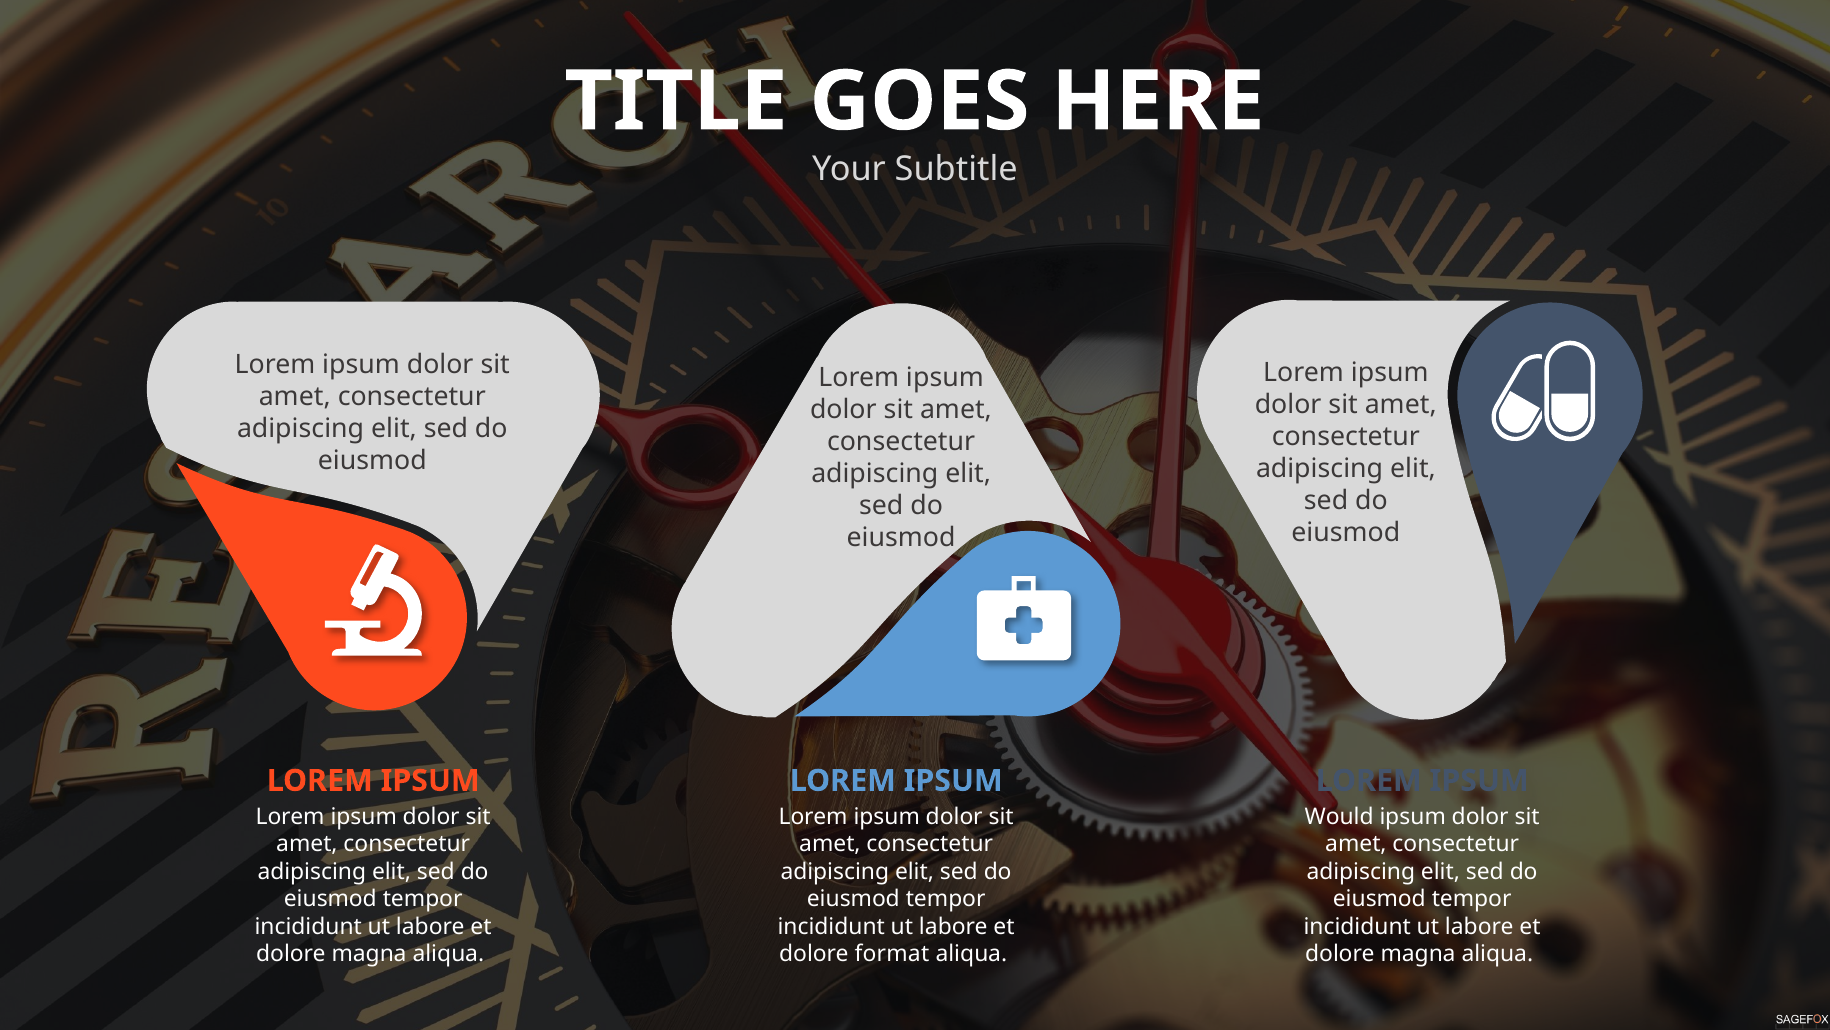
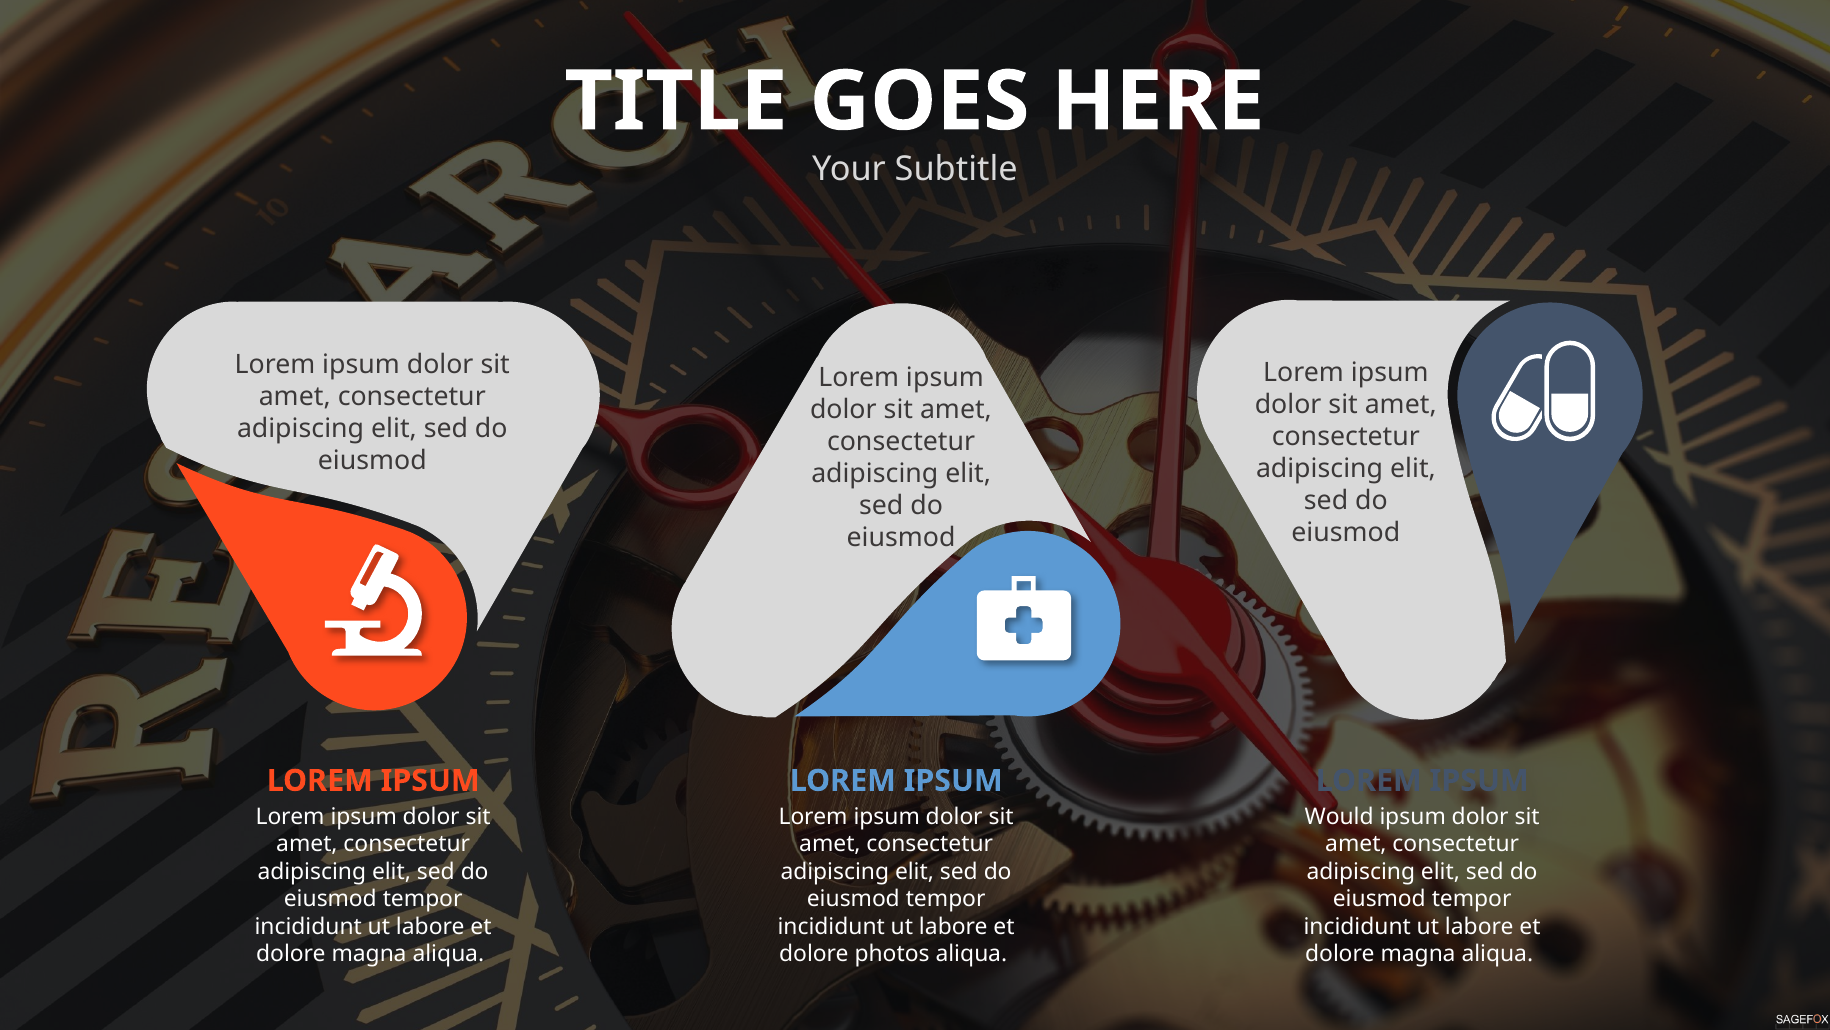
format: format -> photos
